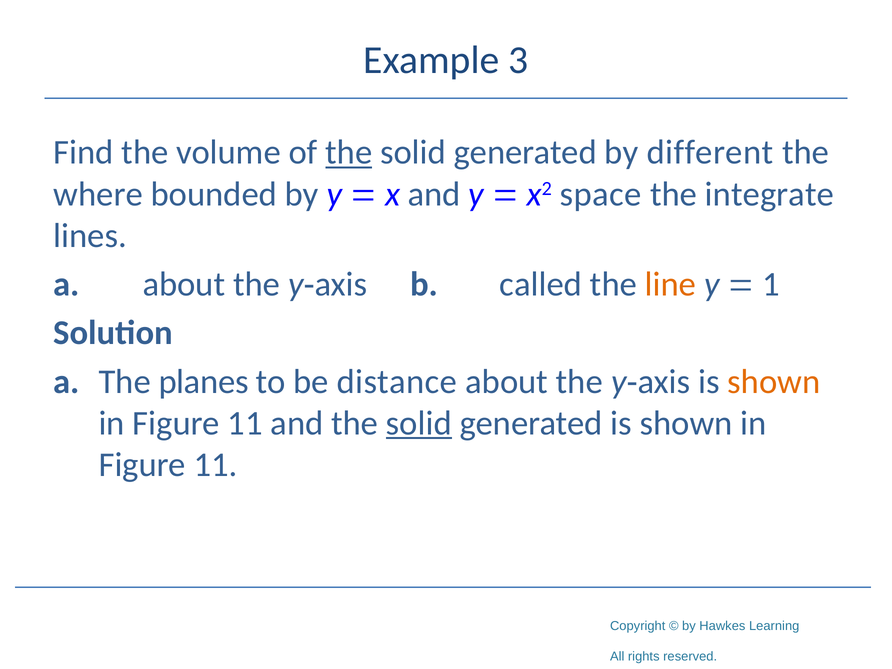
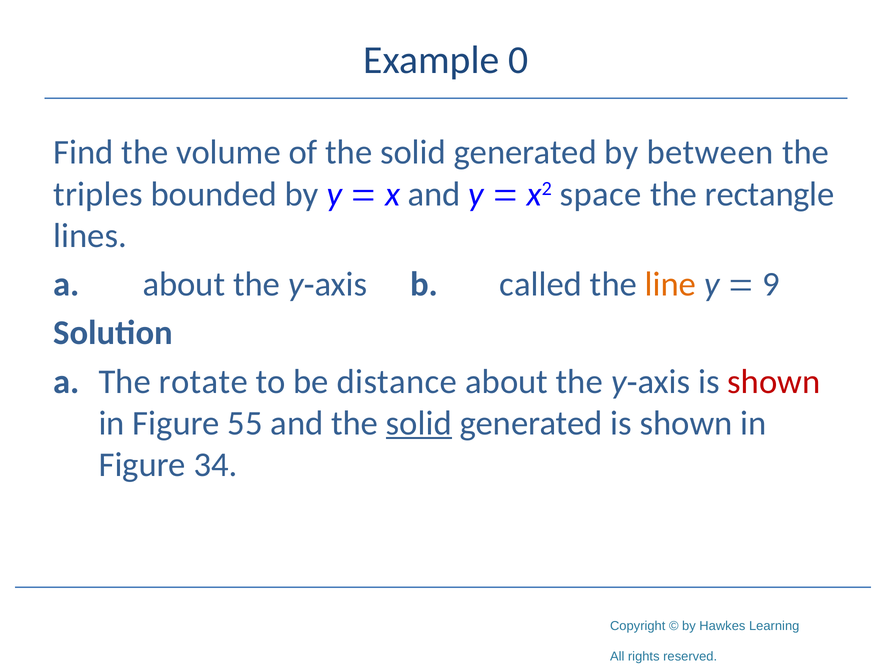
3: 3 -> 0
the at (349, 153) underline: present -> none
different: different -> between
where: where -> triples
integrate: integrate -> rectangle
1: 1 -> 9
planes: planes -> rotate
shown at (774, 382) colour: orange -> red
11 at (245, 423): 11 -> 55
11 at (215, 465): 11 -> 34
